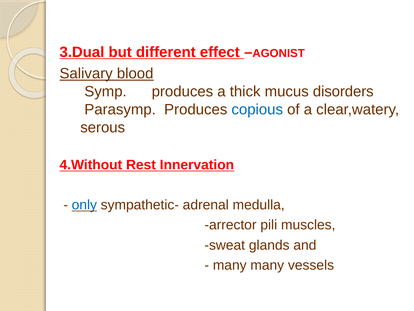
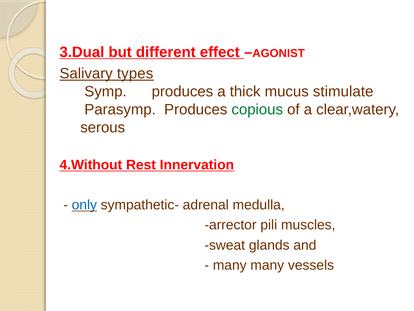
blood: blood -> types
disorders: disorders -> stimulate
copious colour: blue -> green
